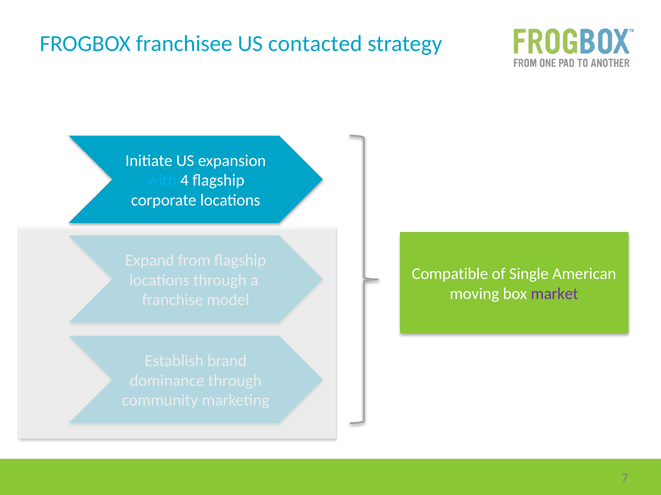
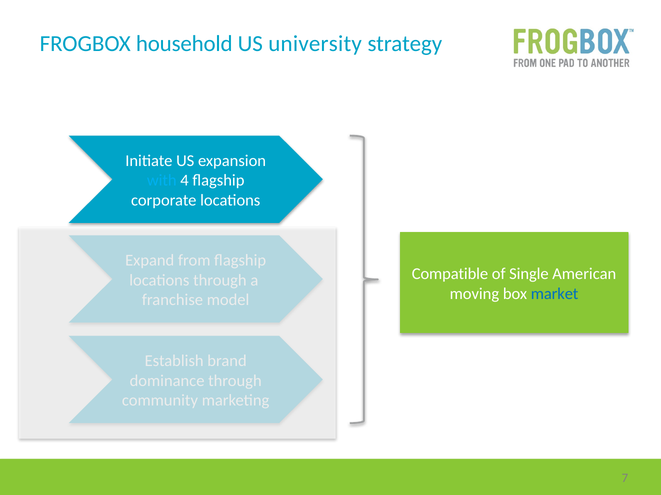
franchisee: franchisee -> household
contacted: contacted -> university
market colour: purple -> blue
